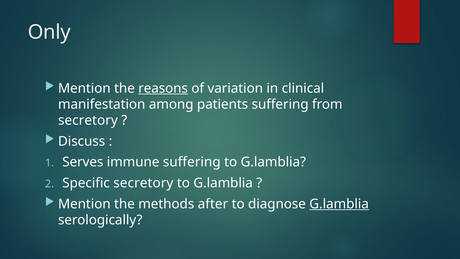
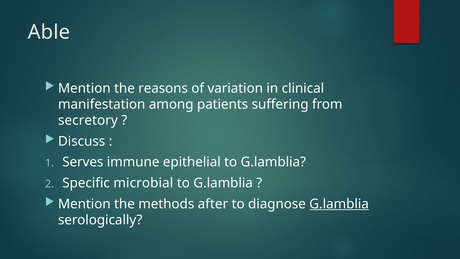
Only: Only -> Able
reasons underline: present -> none
immune suffering: suffering -> epithelial
Specific secretory: secretory -> microbial
